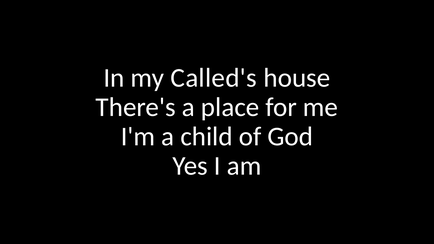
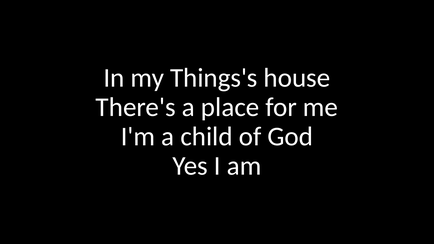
Called's: Called's -> Things's
